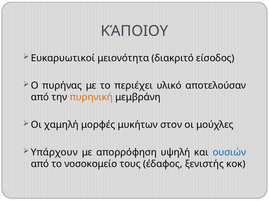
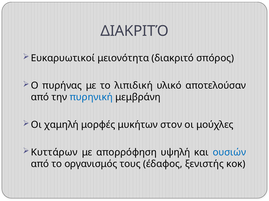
ΚΆΠΟΙΟΥ at (134, 31): ΚΆΠΟΙΟΥ -> ΔΙΑΚΡΙΤΌ
είσοδος: είσοδος -> σπόρος
περιέχει: περιέχει -> λιπιδική
πυρηνική colour: orange -> blue
Υπάρχουν: Υπάρχουν -> Κυττάρων
νοσοκομείο: νοσοκομείο -> οργανισμός
